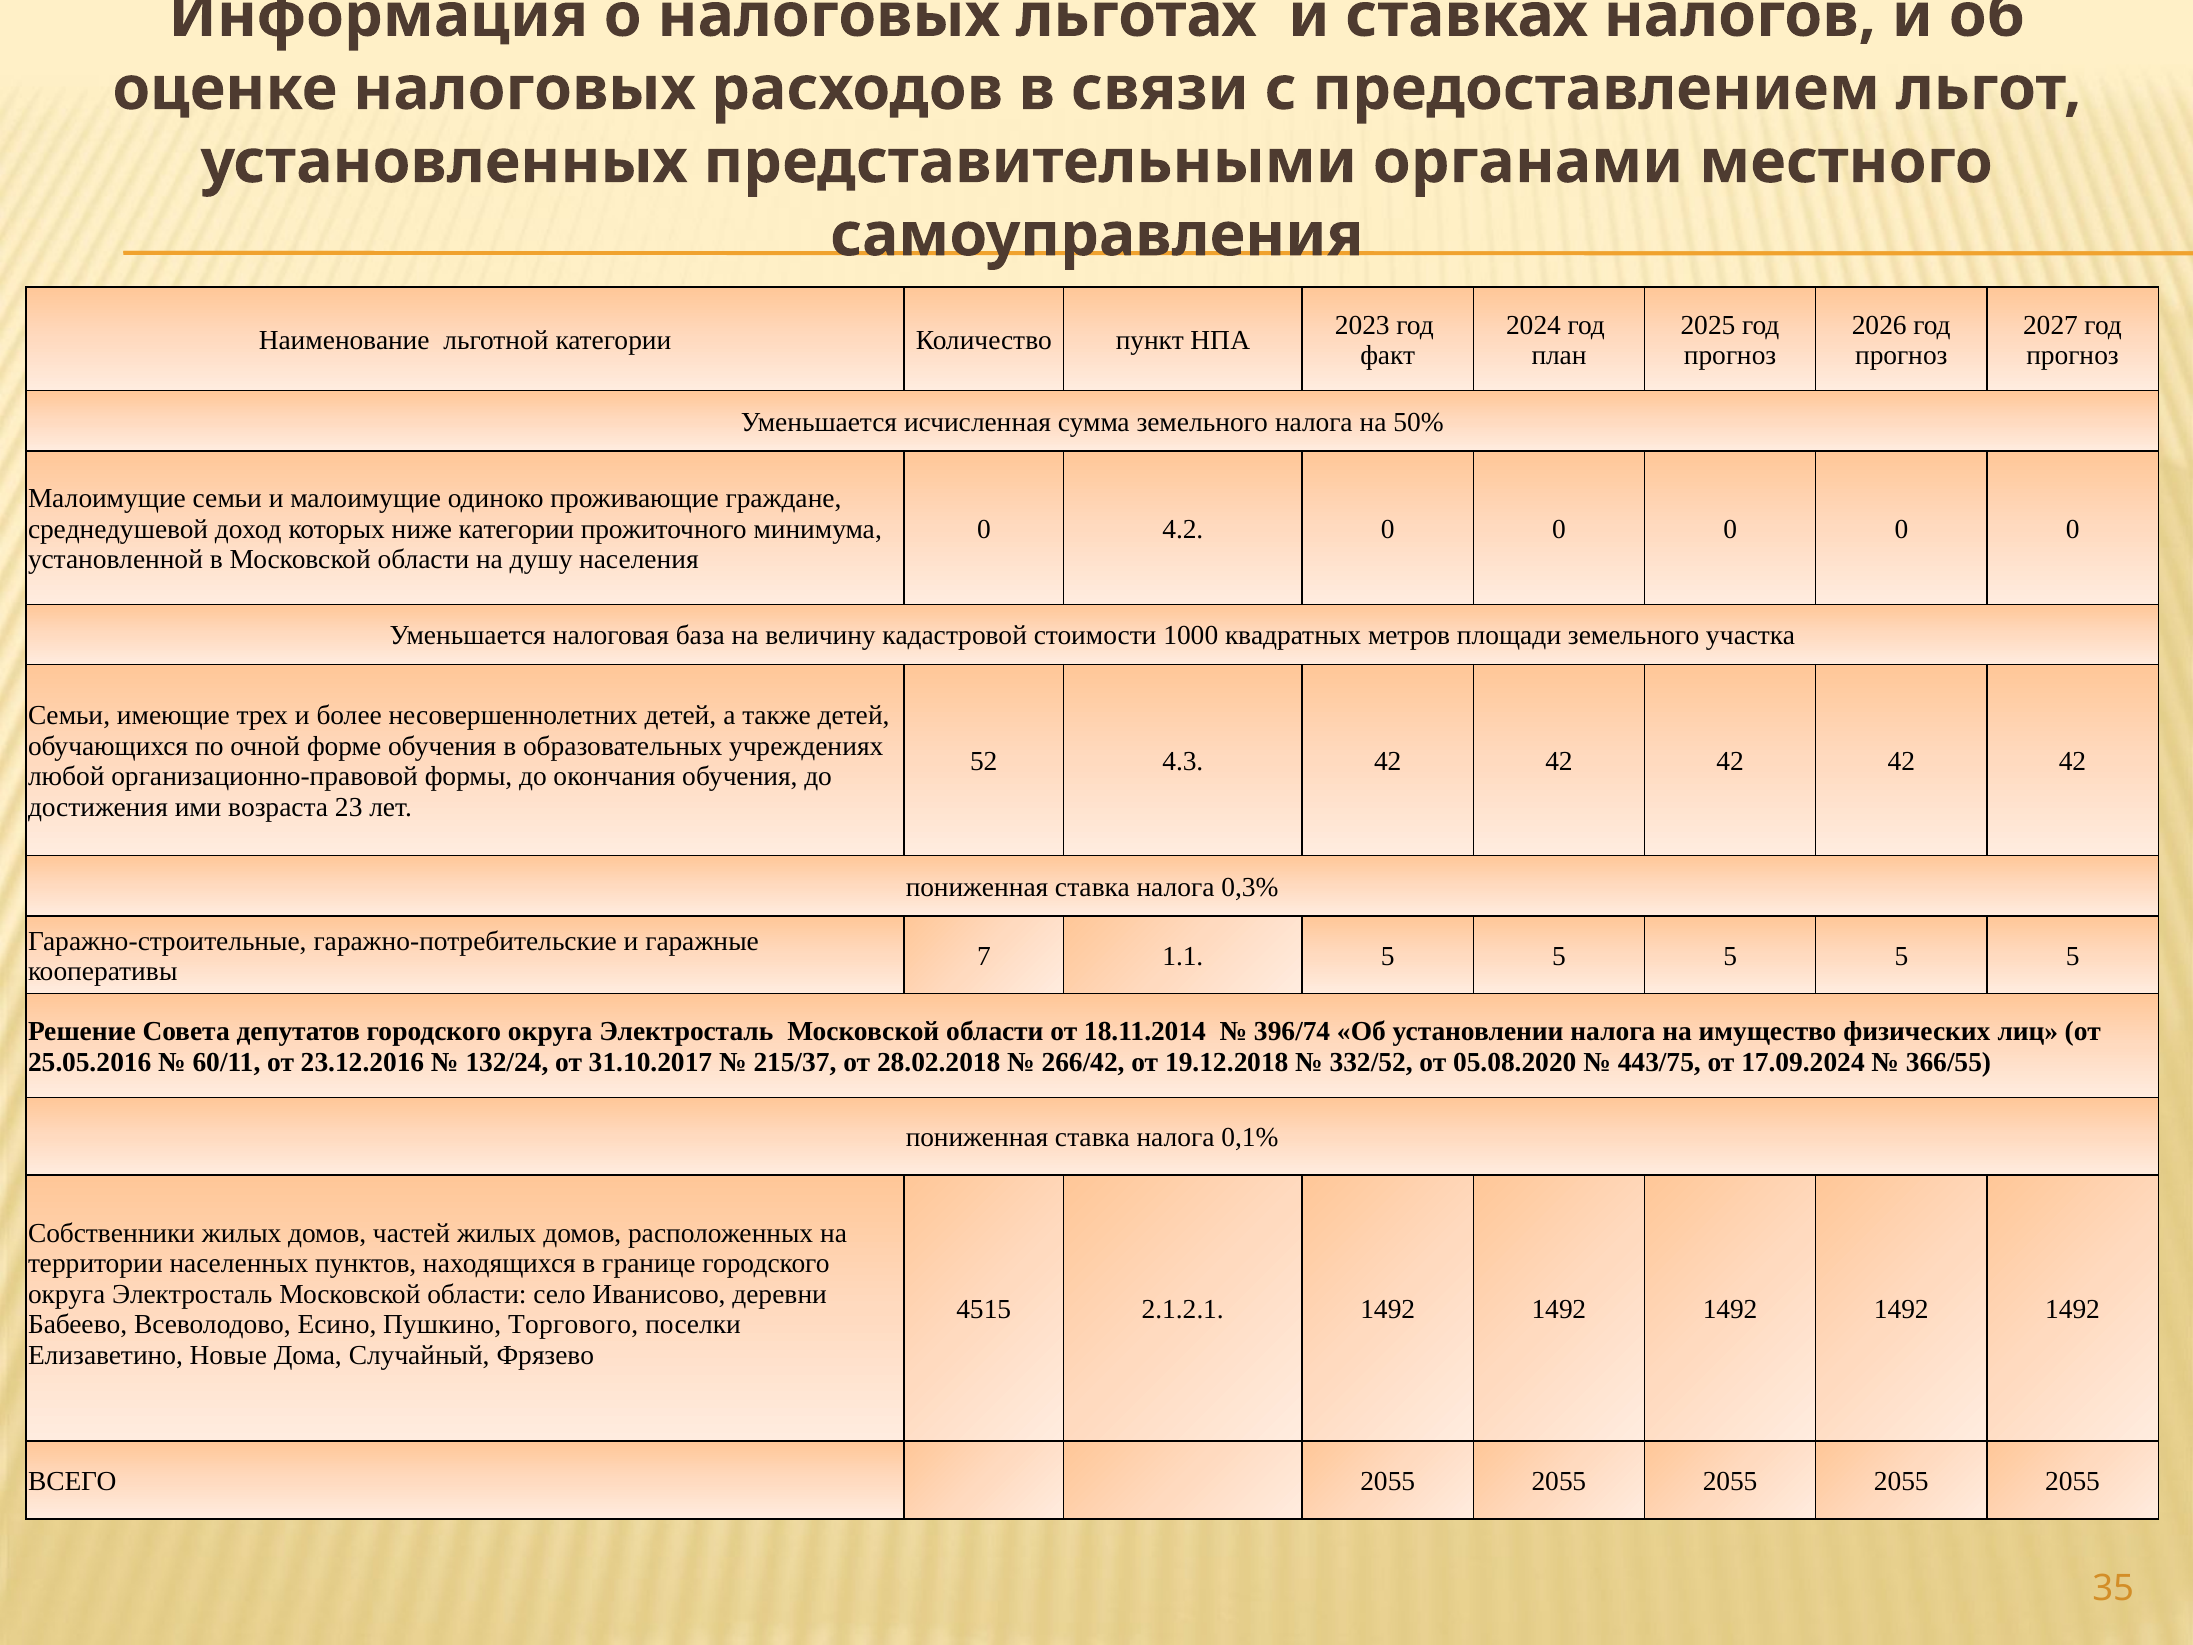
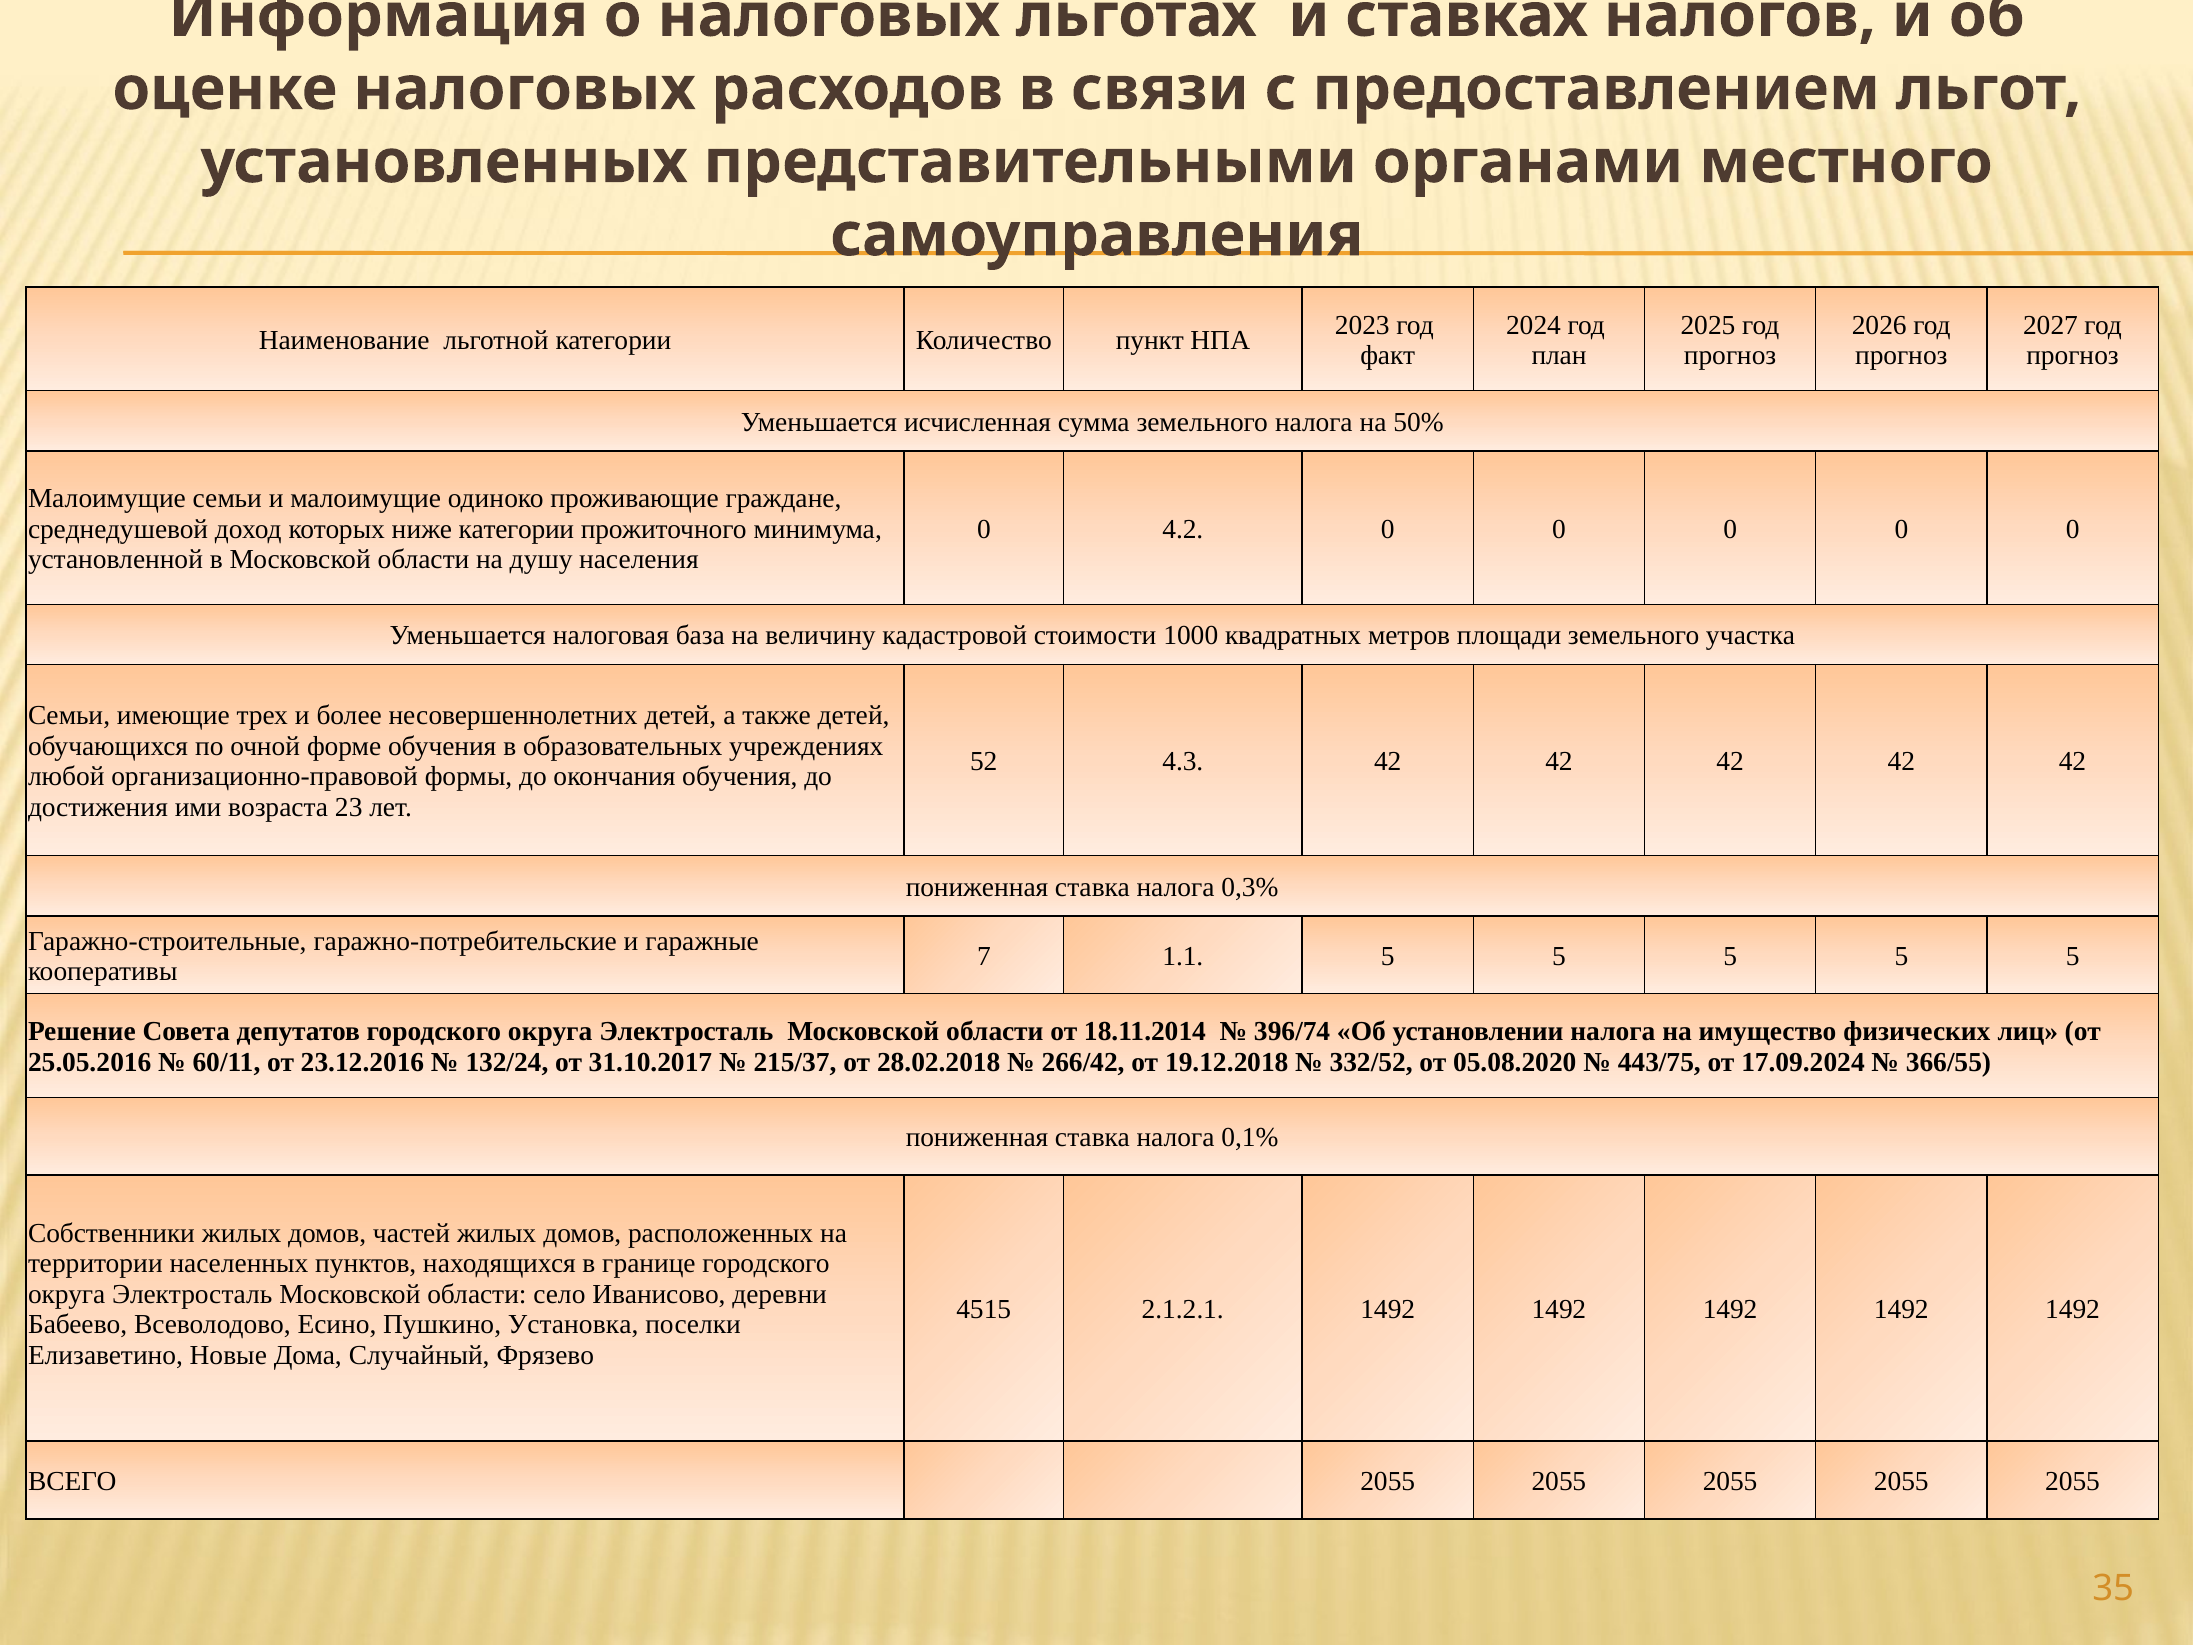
Торгового: Торгового -> Установка
